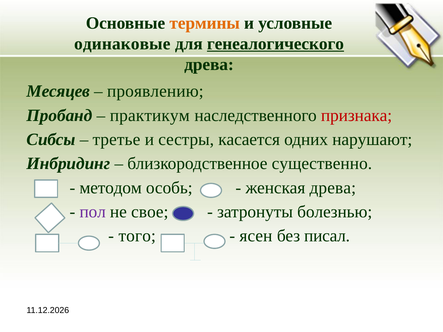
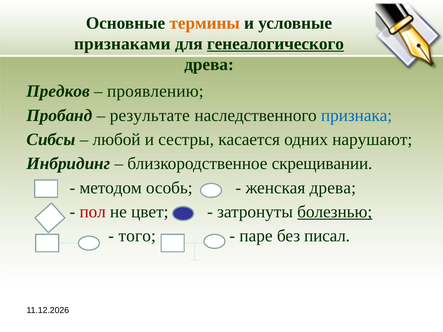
одинаковые: одинаковые -> признаками
Месяцев: Месяцев -> Предков
практикум: практикум -> результате
признака colour: red -> blue
третье: третье -> любой
существенно: существенно -> скрещивании
пол colour: purple -> red
свое: свое -> цвет
болезнью underline: none -> present
ясен: ясен -> паре
